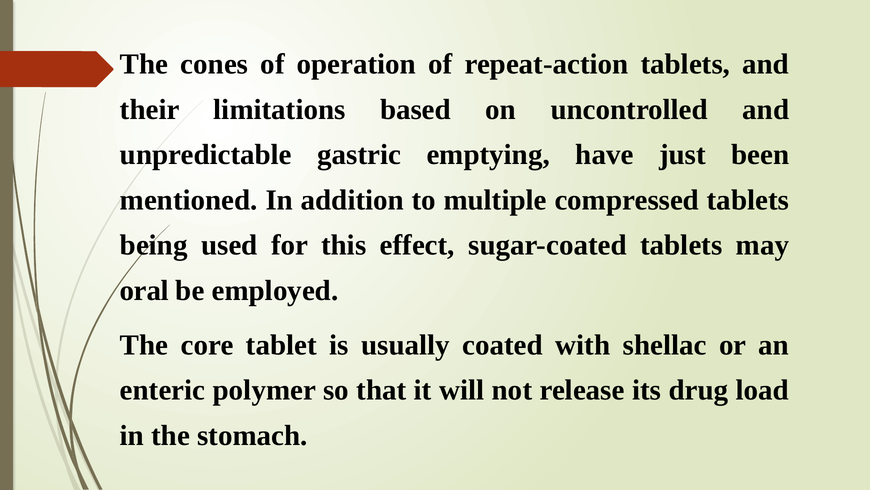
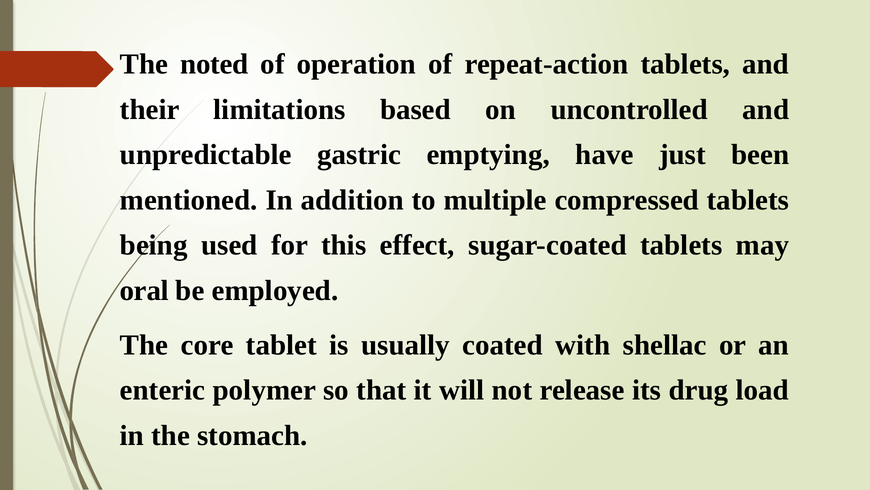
cones: cones -> noted
